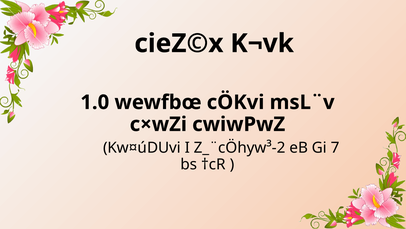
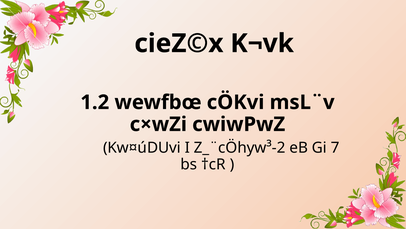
1.0: 1.0 -> 1.2
